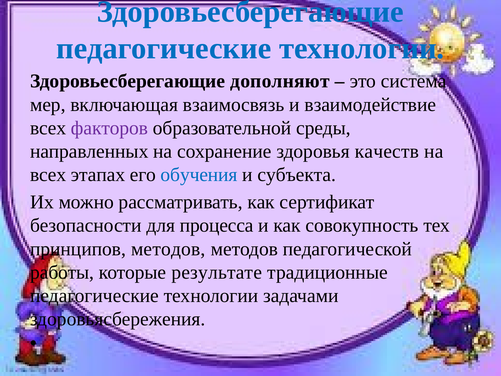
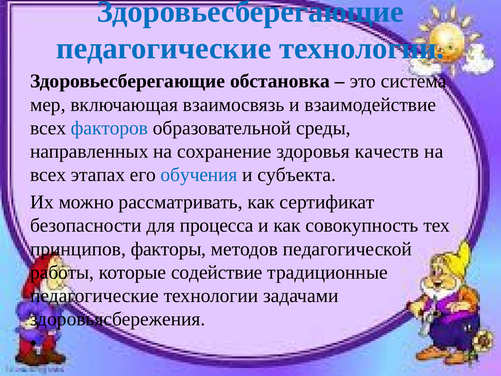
дополняют: дополняют -> обстановка
факторов colour: purple -> blue
принципов методов: методов -> факторы
результате: результате -> содействие
